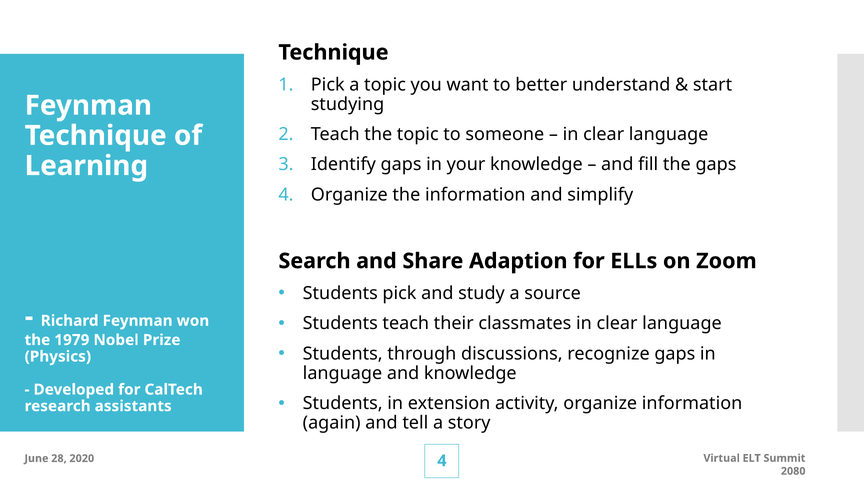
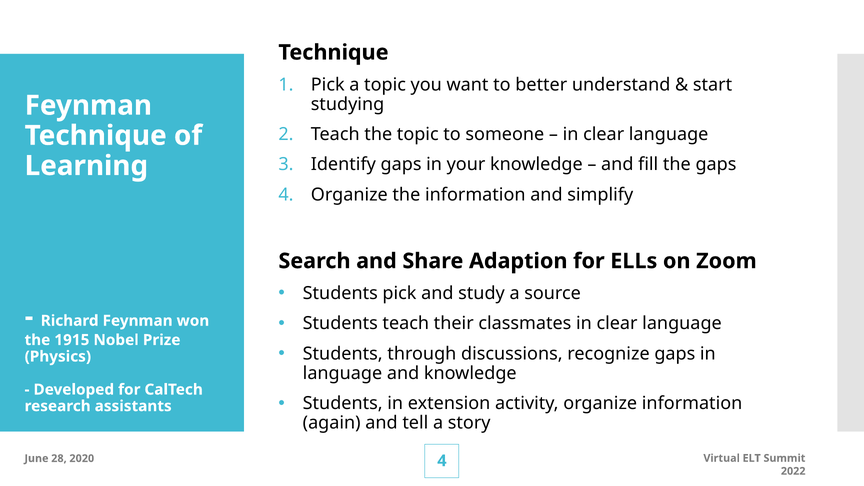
1979: 1979 -> 1915
2080: 2080 -> 2022
